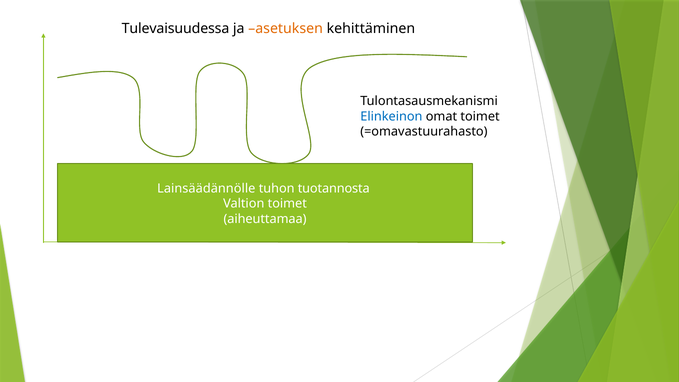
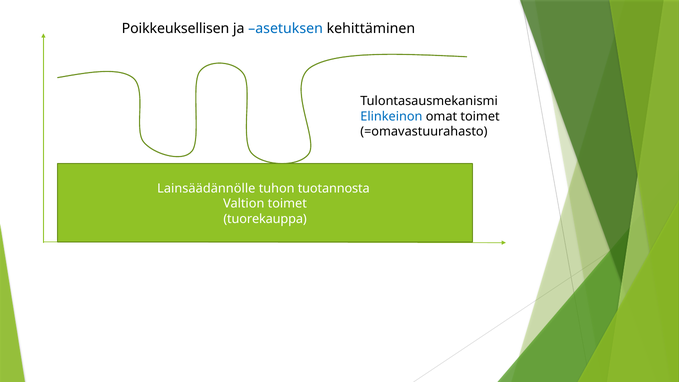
Tulevaisuudessa: Tulevaisuudessa -> Poikkeuksellisen
asetuksen colour: orange -> blue
aiheuttamaa: aiheuttamaa -> tuorekauppa
